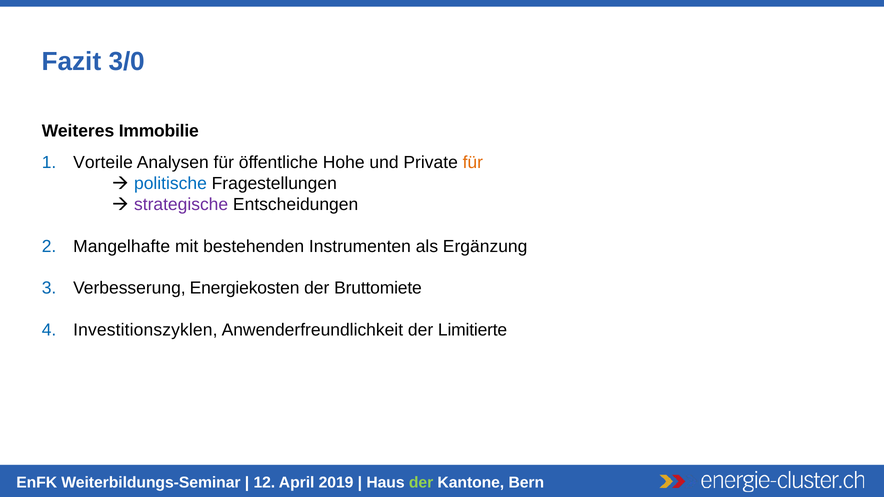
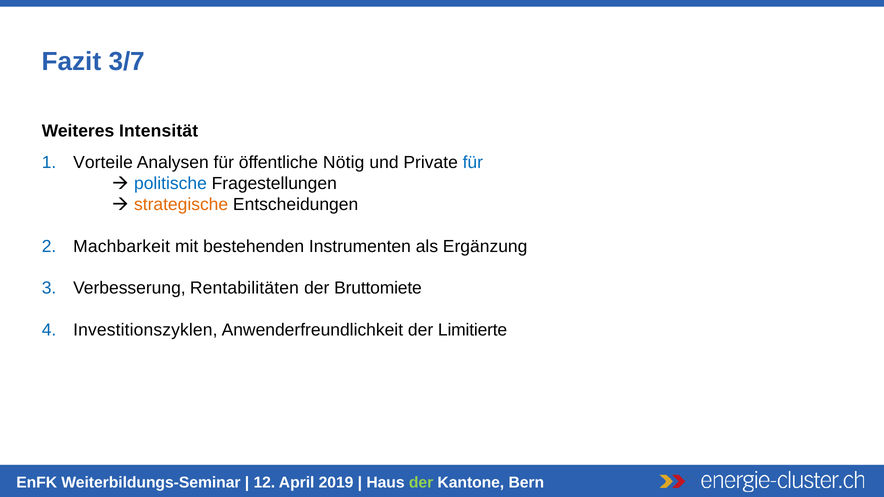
3/0: 3/0 -> 3/7
Immobilie: Immobilie -> Intensität
Hohe: Hohe -> Nötig
für at (473, 163) colour: orange -> blue
strategische colour: purple -> orange
Mangelhafte: Mangelhafte -> Machbarkeit
Energiekosten: Energiekosten -> Rentabilitäten
